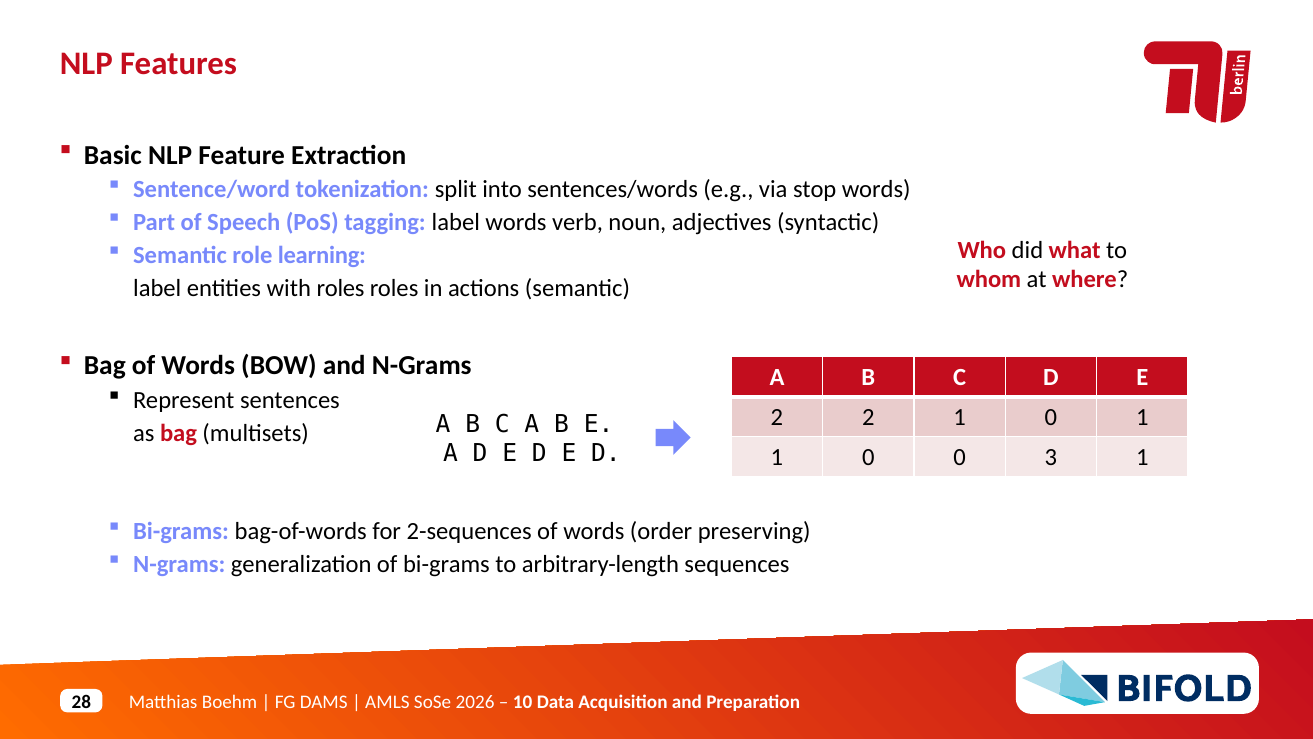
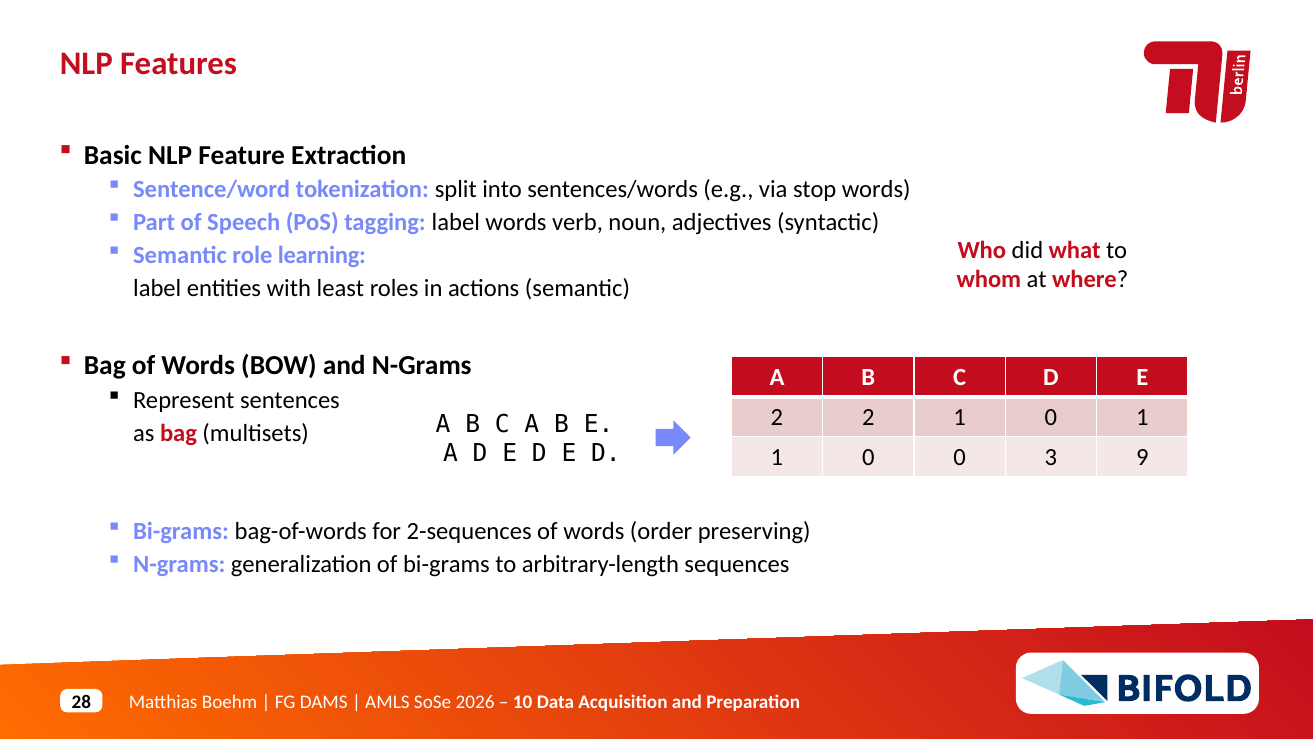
with roles: roles -> least
3 1: 1 -> 9
